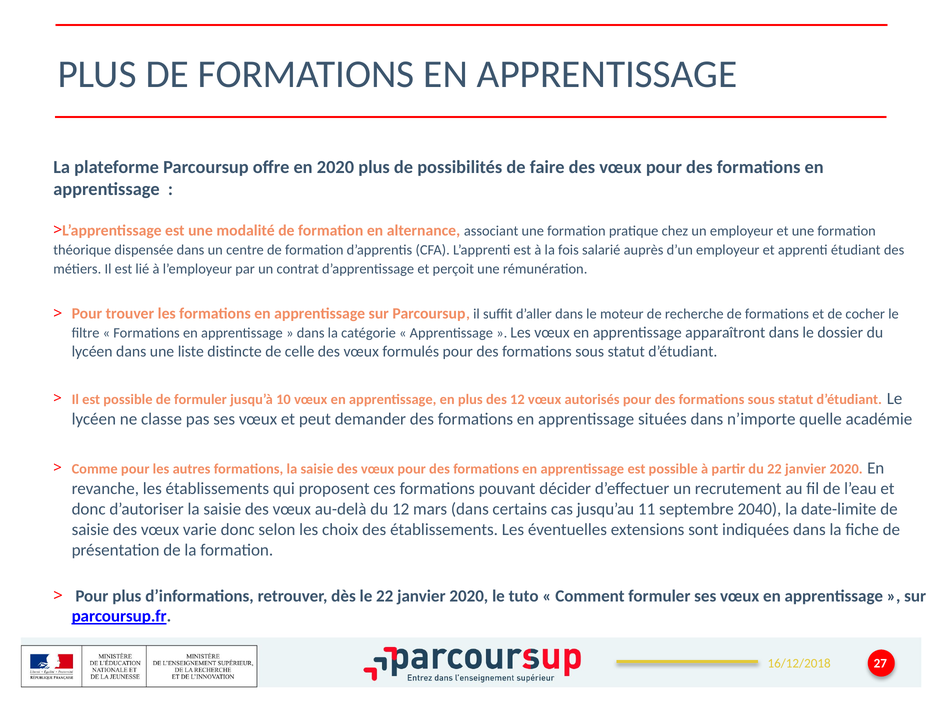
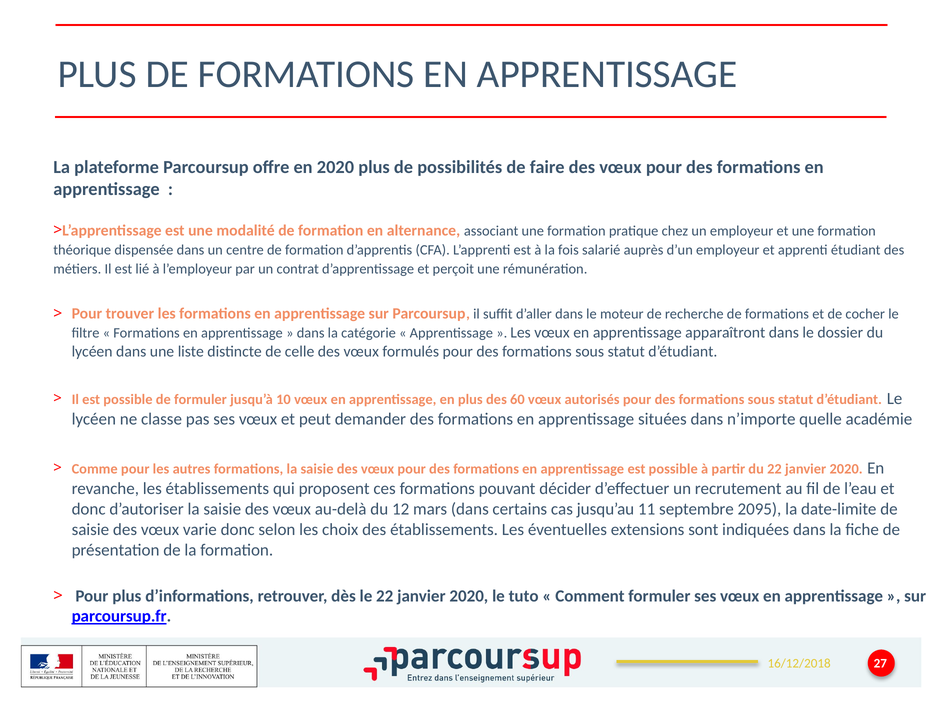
des 12: 12 -> 60
2040: 2040 -> 2095
